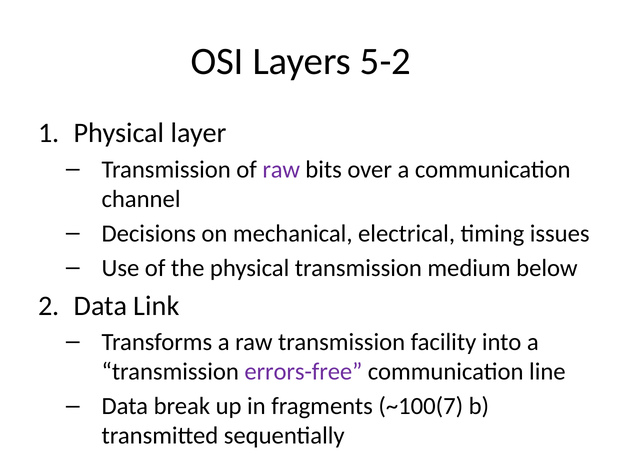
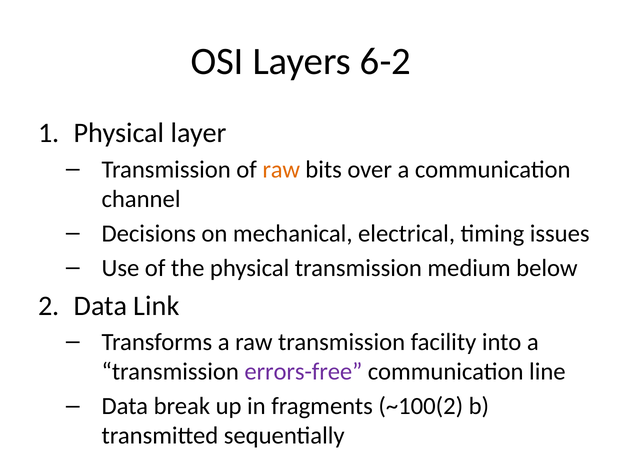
5-2: 5-2 -> 6-2
raw at (281, 170) colour: purple -> orange
~100(7: ~100(7 -> ~100(2
